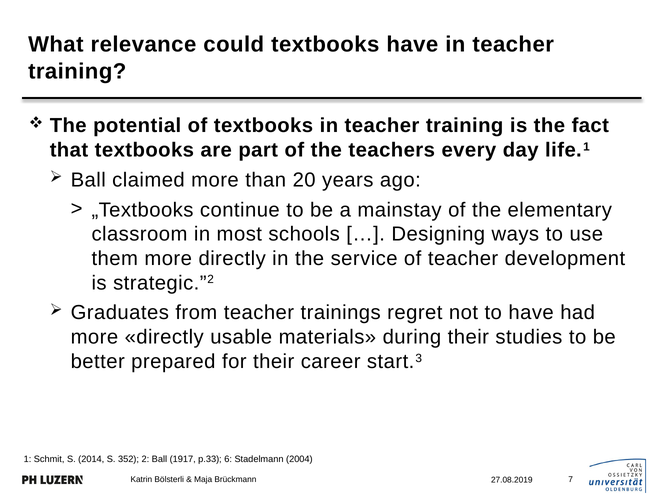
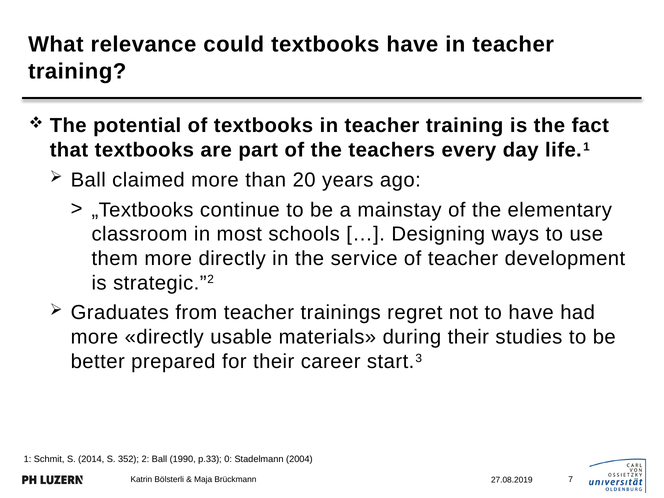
1917: 1917 -> 1990
6: 6 -> 0
